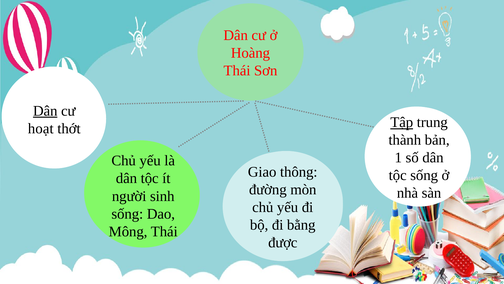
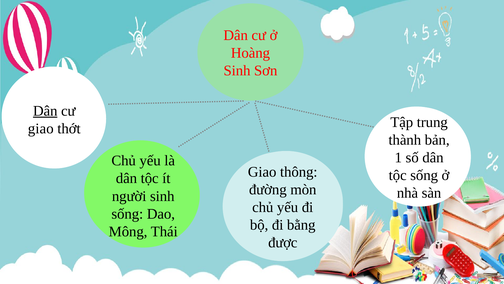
Thái at (237, 71): Thái -> Sinh
Tập underline: present -> none
hoạt at (41, 128): hoạt -> giao
